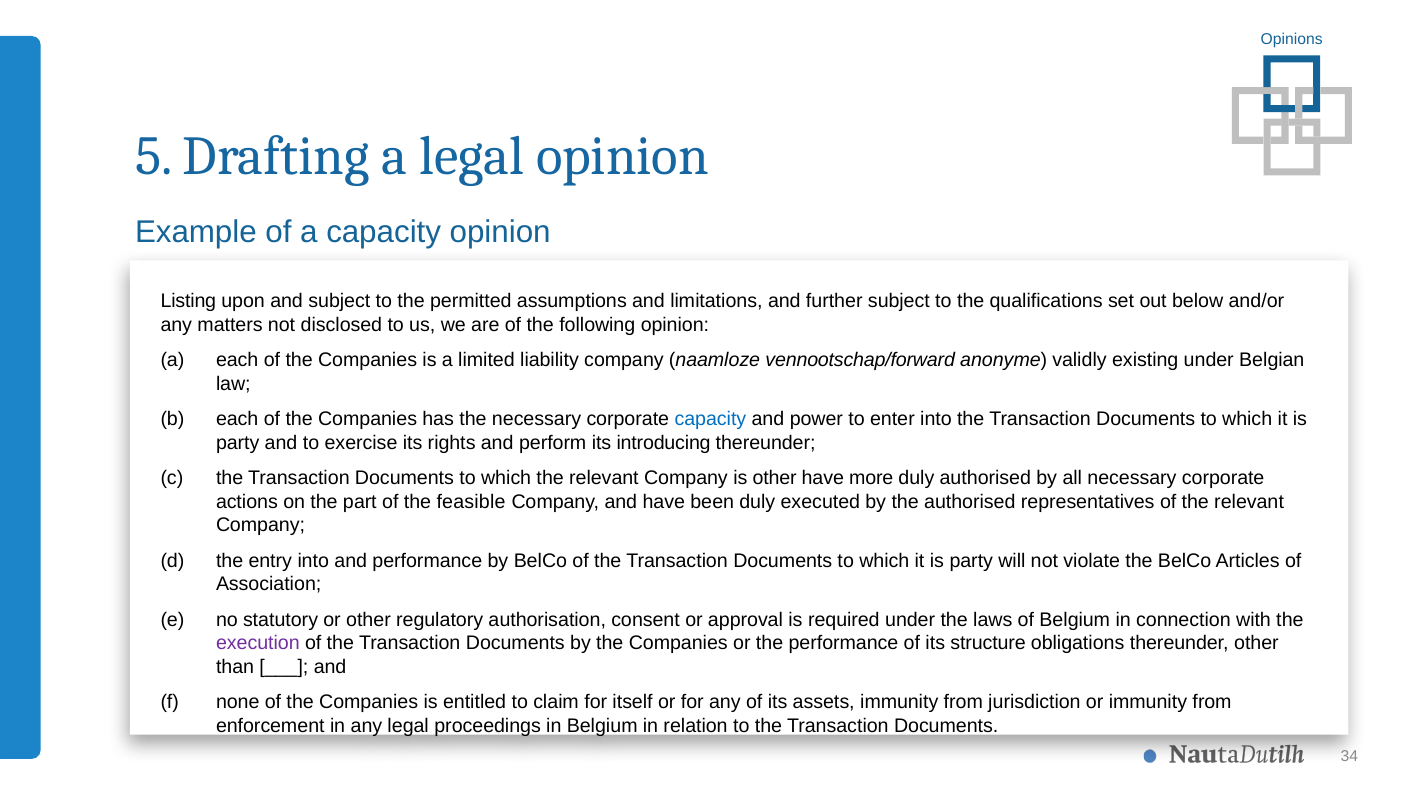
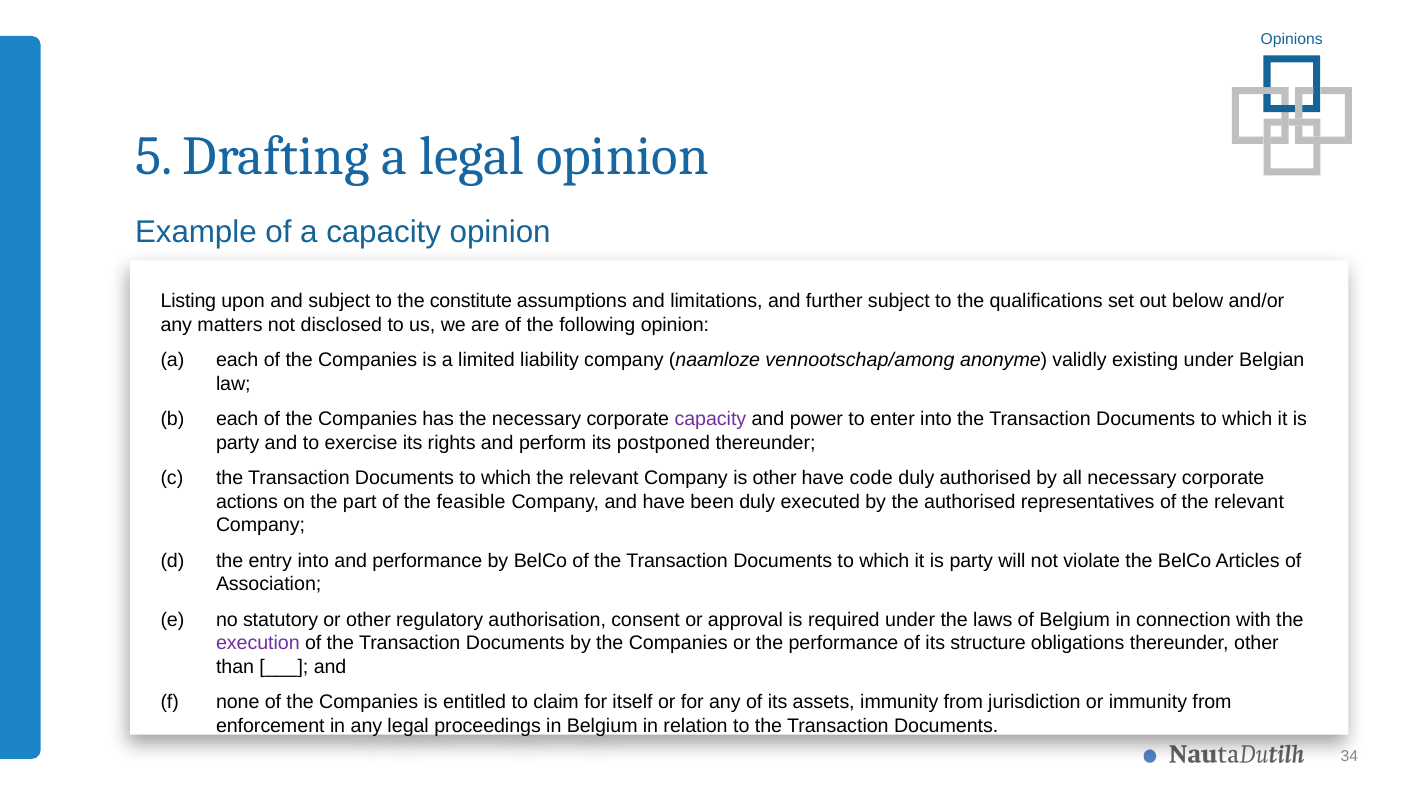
permitted: permitted -> constitute
vennootschap/forward: vennootschap/forward -> vennootschap/among
capacity at (710, 419) colour: blue -> purple
introducing: introducing -> postponed
more: more -> code
